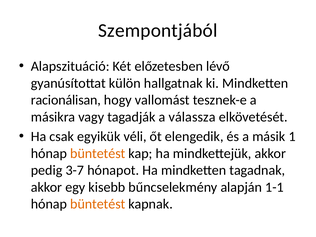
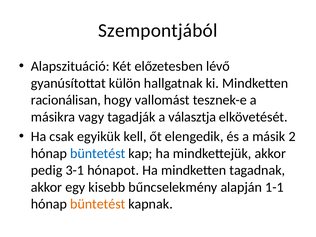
válassza: válassza -> választja
véli: véli -> kell
1: 1 -> 2
büntetést at (98, 153) colour: orange -> blue
3-7: 3-7 -> 3-1
